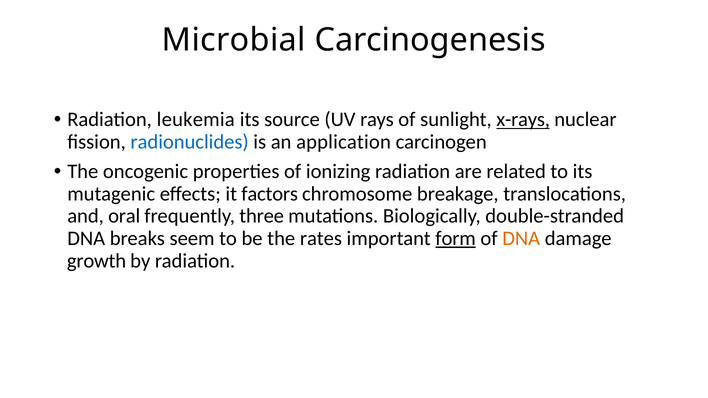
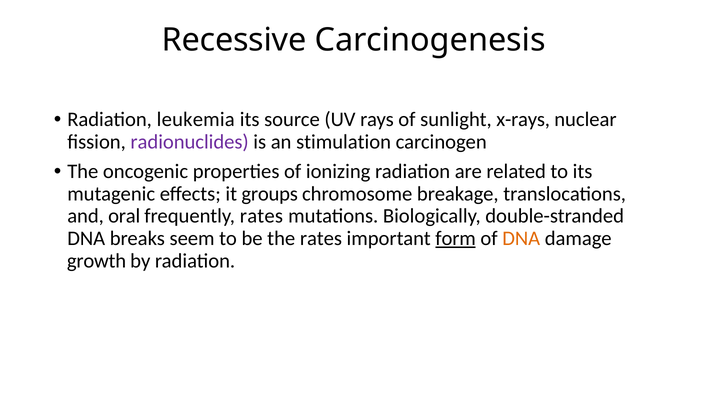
Microbial: Microbial -> Recessive
x-rays underline: present -> none
radionuclides colour: blue -> purple
application: application -> stimulation
factors: factors -> groups
frequently three: three -> rates
